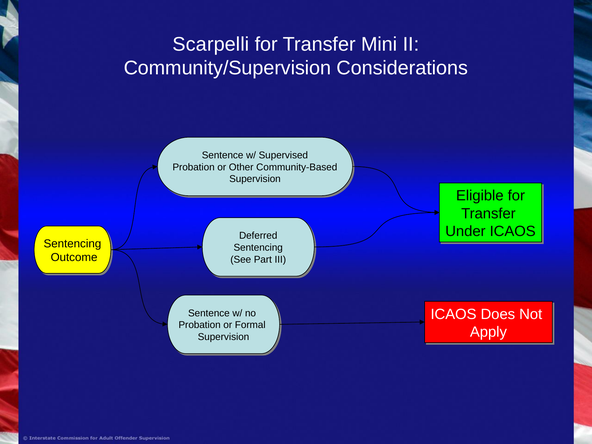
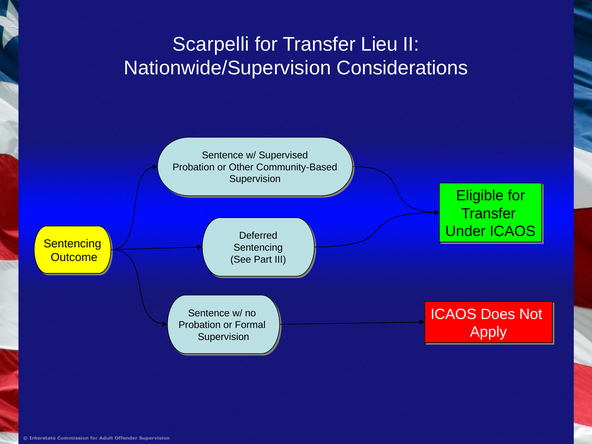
Mini: Mini -> Lieu
Community/Supervision: Community/Supervision -> Nationwide/Supervision
